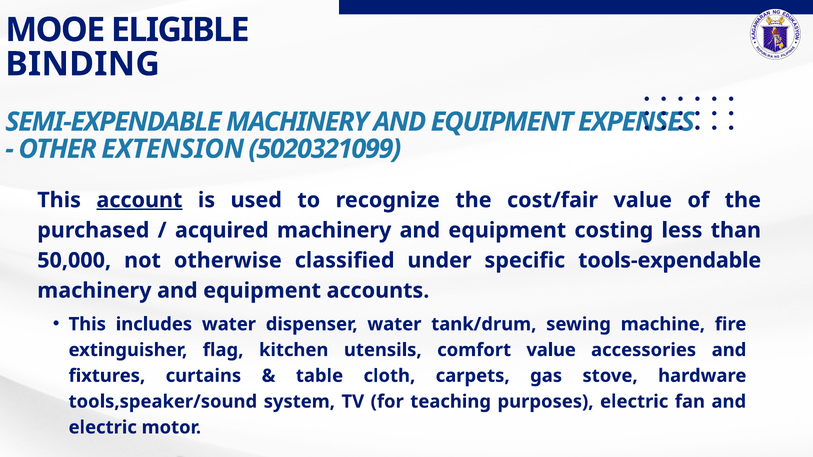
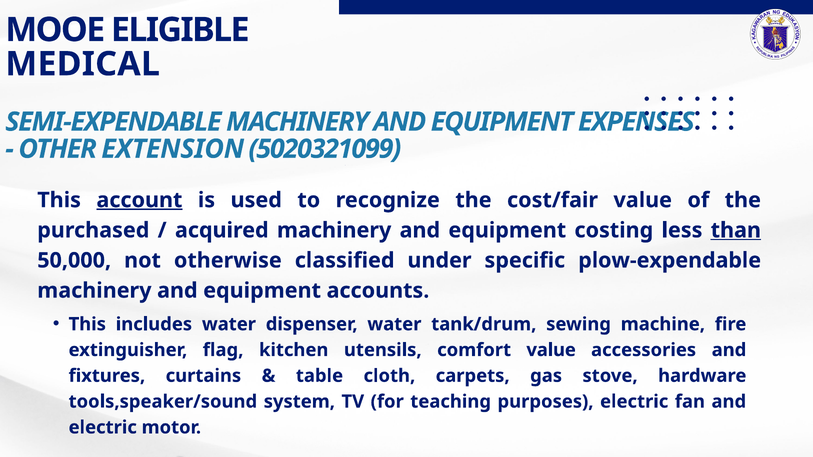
BINDING: BINDING -> MEDICAL
than underline: none -> present
tools-expendable: tools-expendable -> plow-expendable
